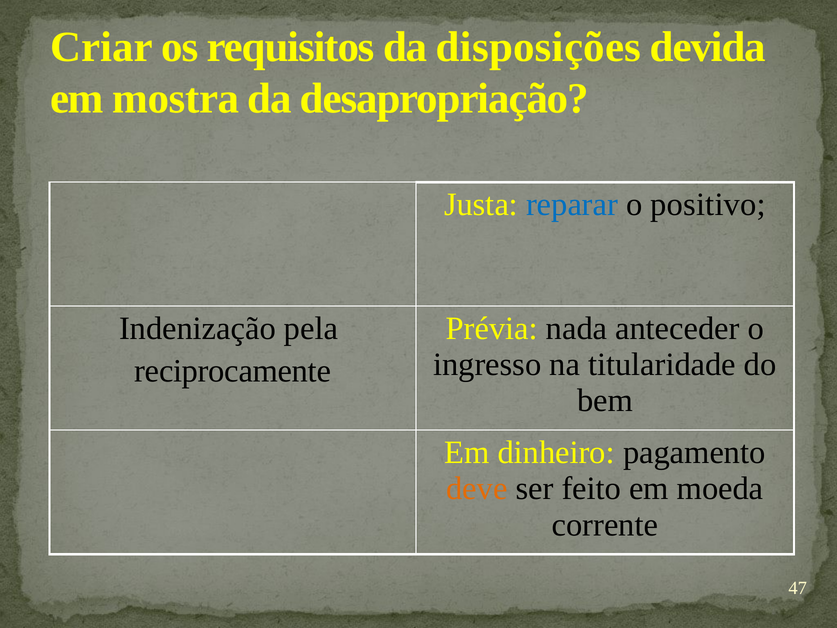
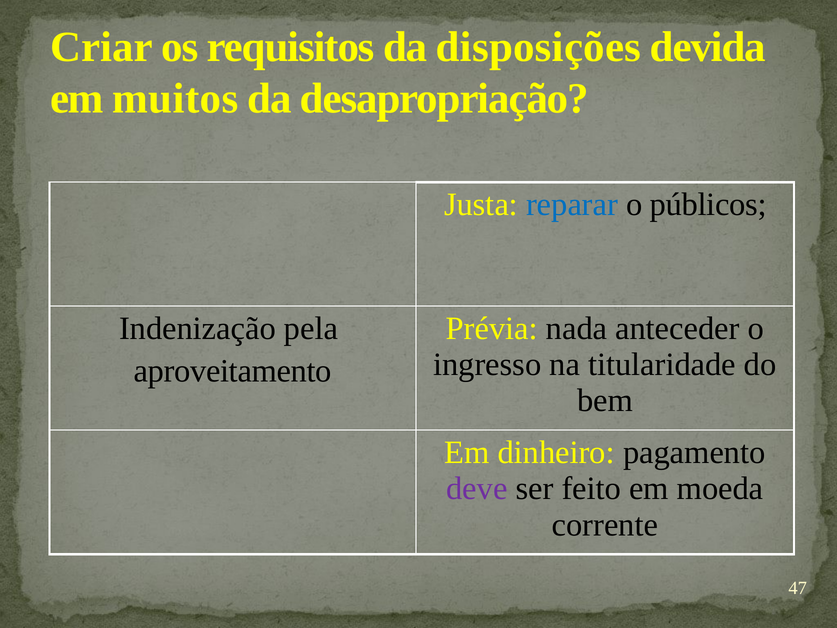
mostra: mostra -> muitos
positivo: positivo -> públicos
reciprocamente: reciprocamente -> aproveitamento
deve colour: orange -> purple
